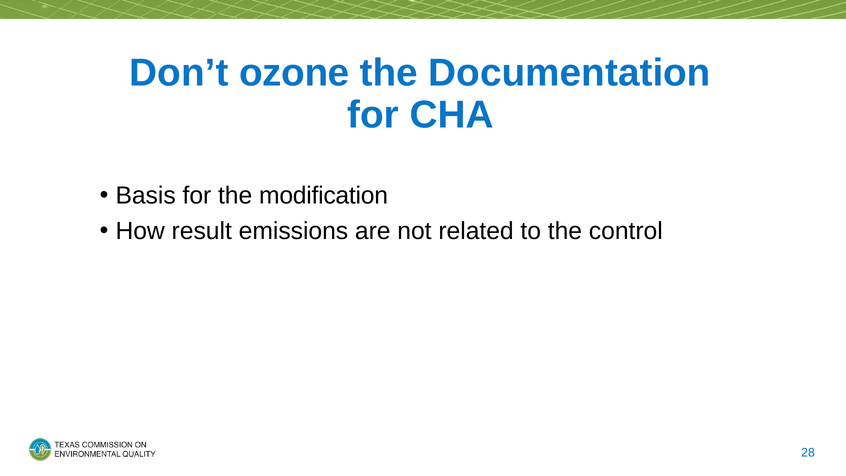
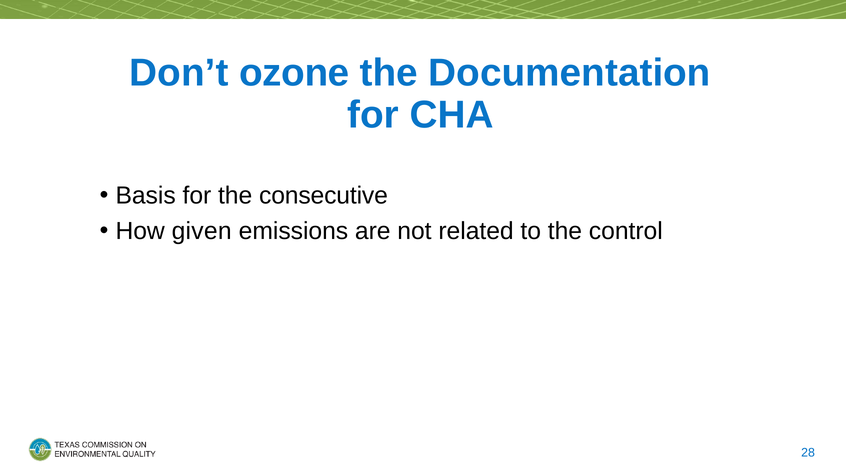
modification: modification -> consecutive
result: result -> given
